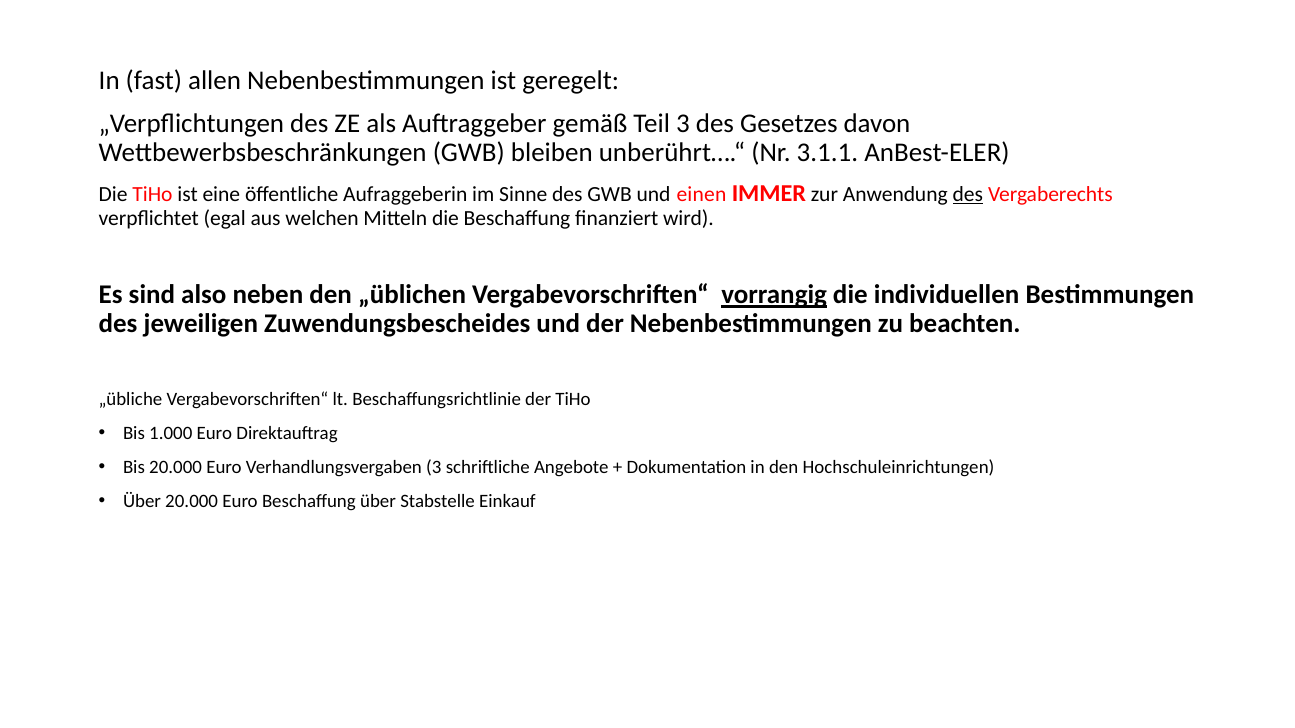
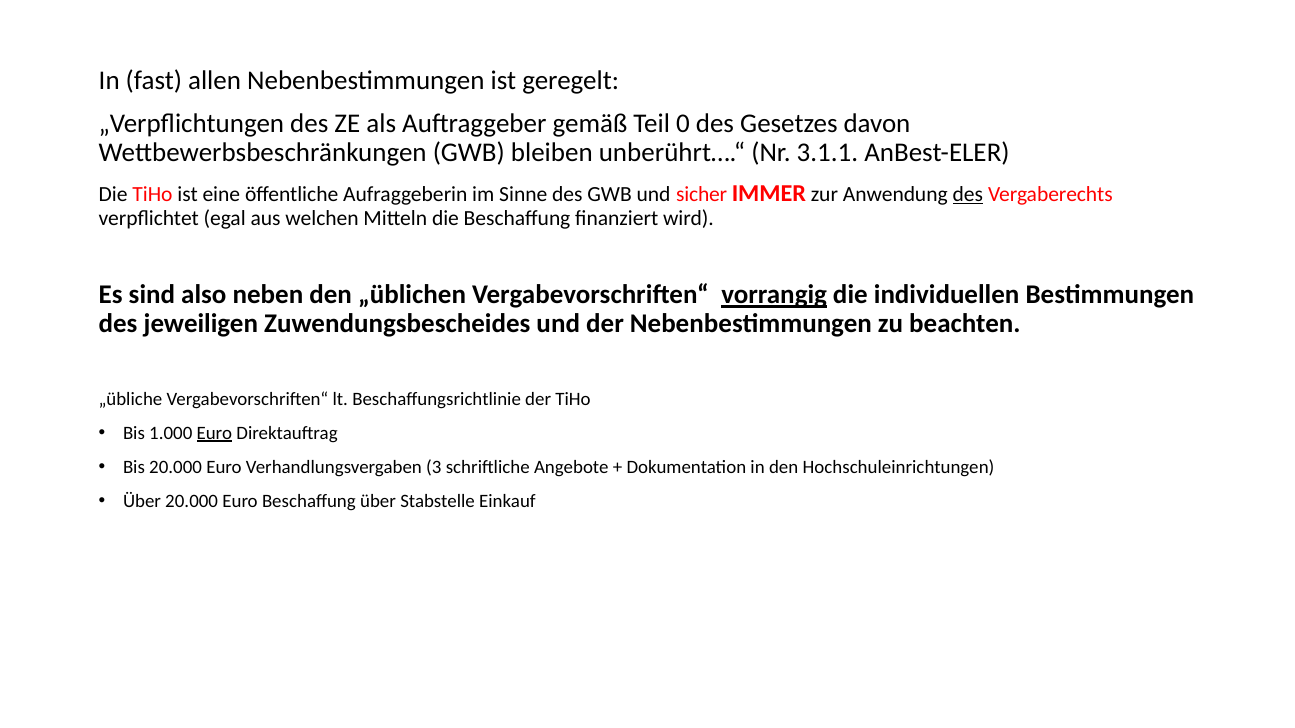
Teil 3: 3 -> 0
einen: einen -> sicher
Euro at (214, 433) underline: none -> present
